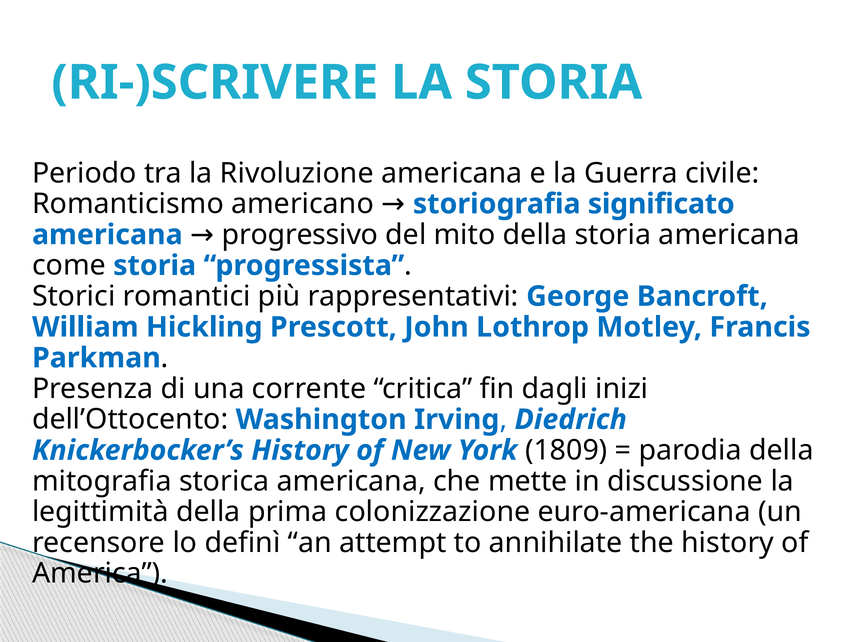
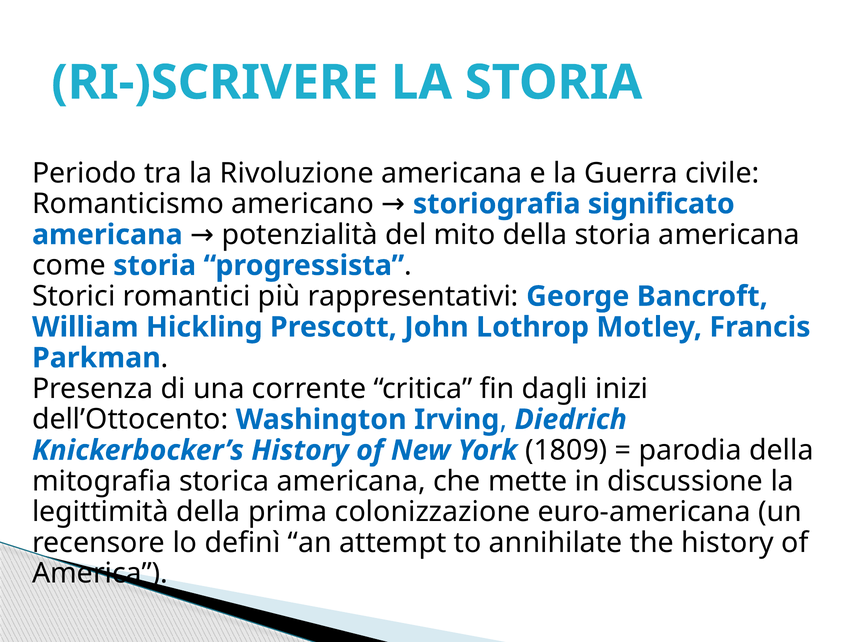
progressivo: progressivo -> potenzialità
